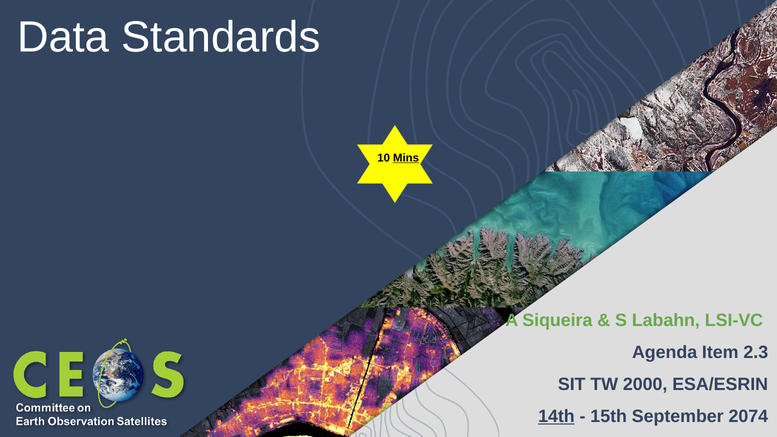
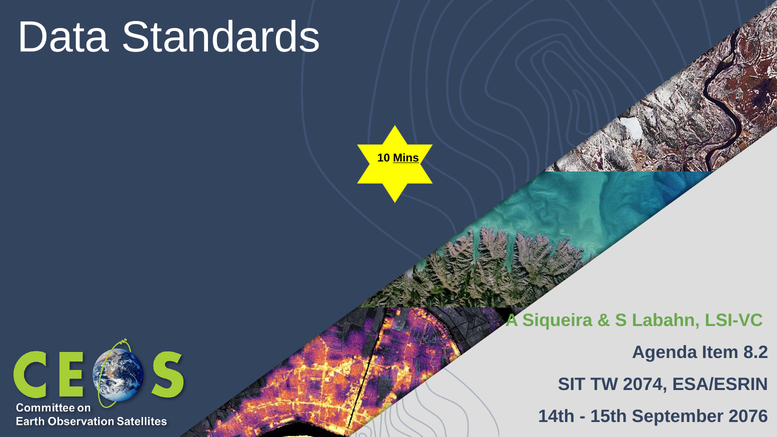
2.3: 2.3 -> 8.2
2000: 2000 -> 2074
14th underline: present -> none
2074: 2074 -> 2076
